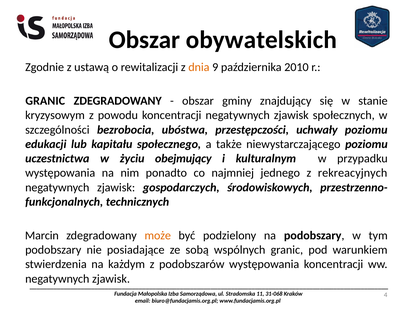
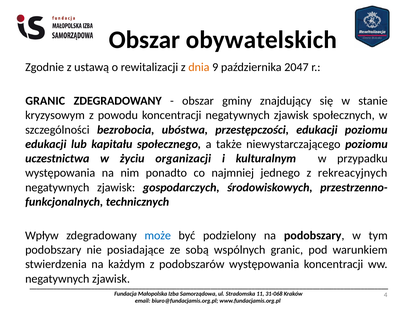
2010: 2010 -> 2047
przestępczości uchwały: uchwały -> edukacji
obejmujący: obejmujący -> organizacji
Marcin: Marcin -> Wpływ
może colour: orange -> blue
